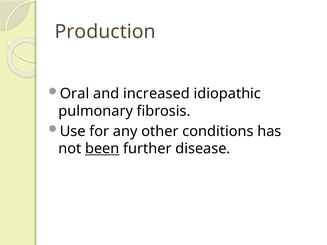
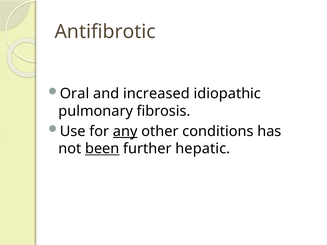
Production: Production -> Antifibrotic
any underline: none -> present
disease: disease -> hepatic
